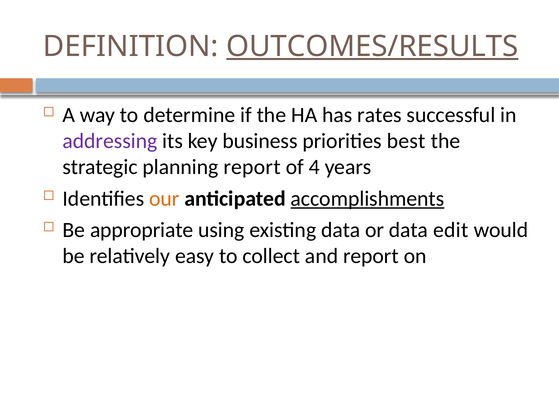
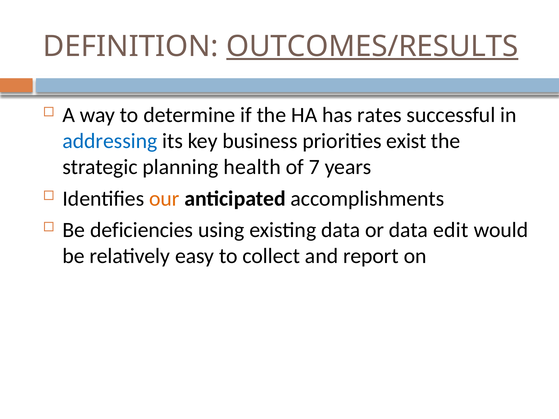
addressing colour: purple -> blue
best: best -> exist
planning report: report -> health
4: 4 -> 7
accomplishments underline: present -> none
appropriate: appropriate -> deficiencies
